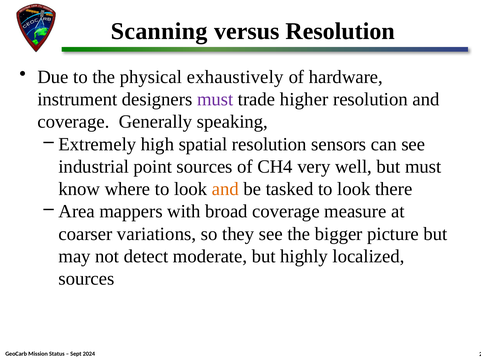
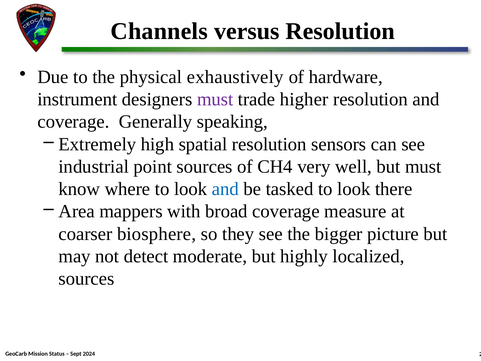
Scanning: Scanning -> Channels
and at (225, 189) colour: orange -> blue
variations: variations -> biosphere
